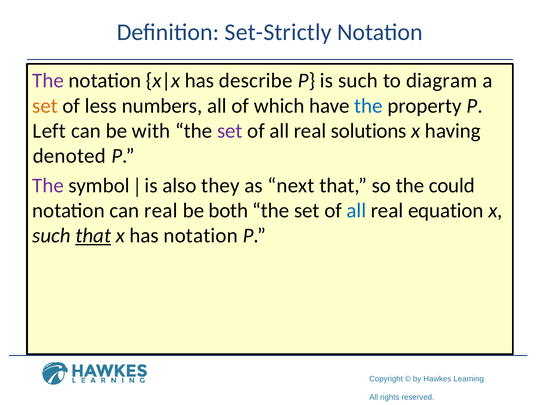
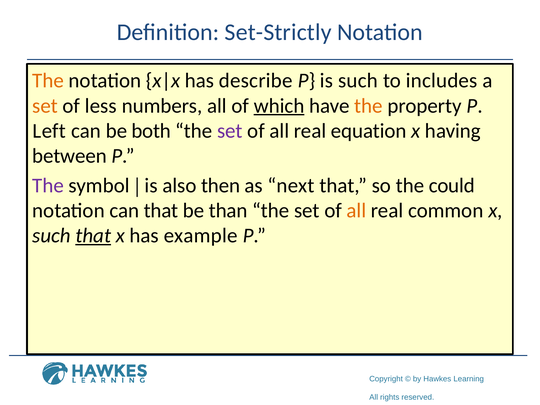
The at (48, 81) colour: purple -> orange
diagram: diagram -> includes
which underline: none -> present
the at (368, 106) colour: blue -> orange
with: with -> both
solutions: solutions -> equation
denoted: denoted -> between
they: they -> then
real at (161, 211): real -> that
both: both -> than
all at (356, 211) colour: blue -> orange
equation: equation -> common
has notation: notation -> example
